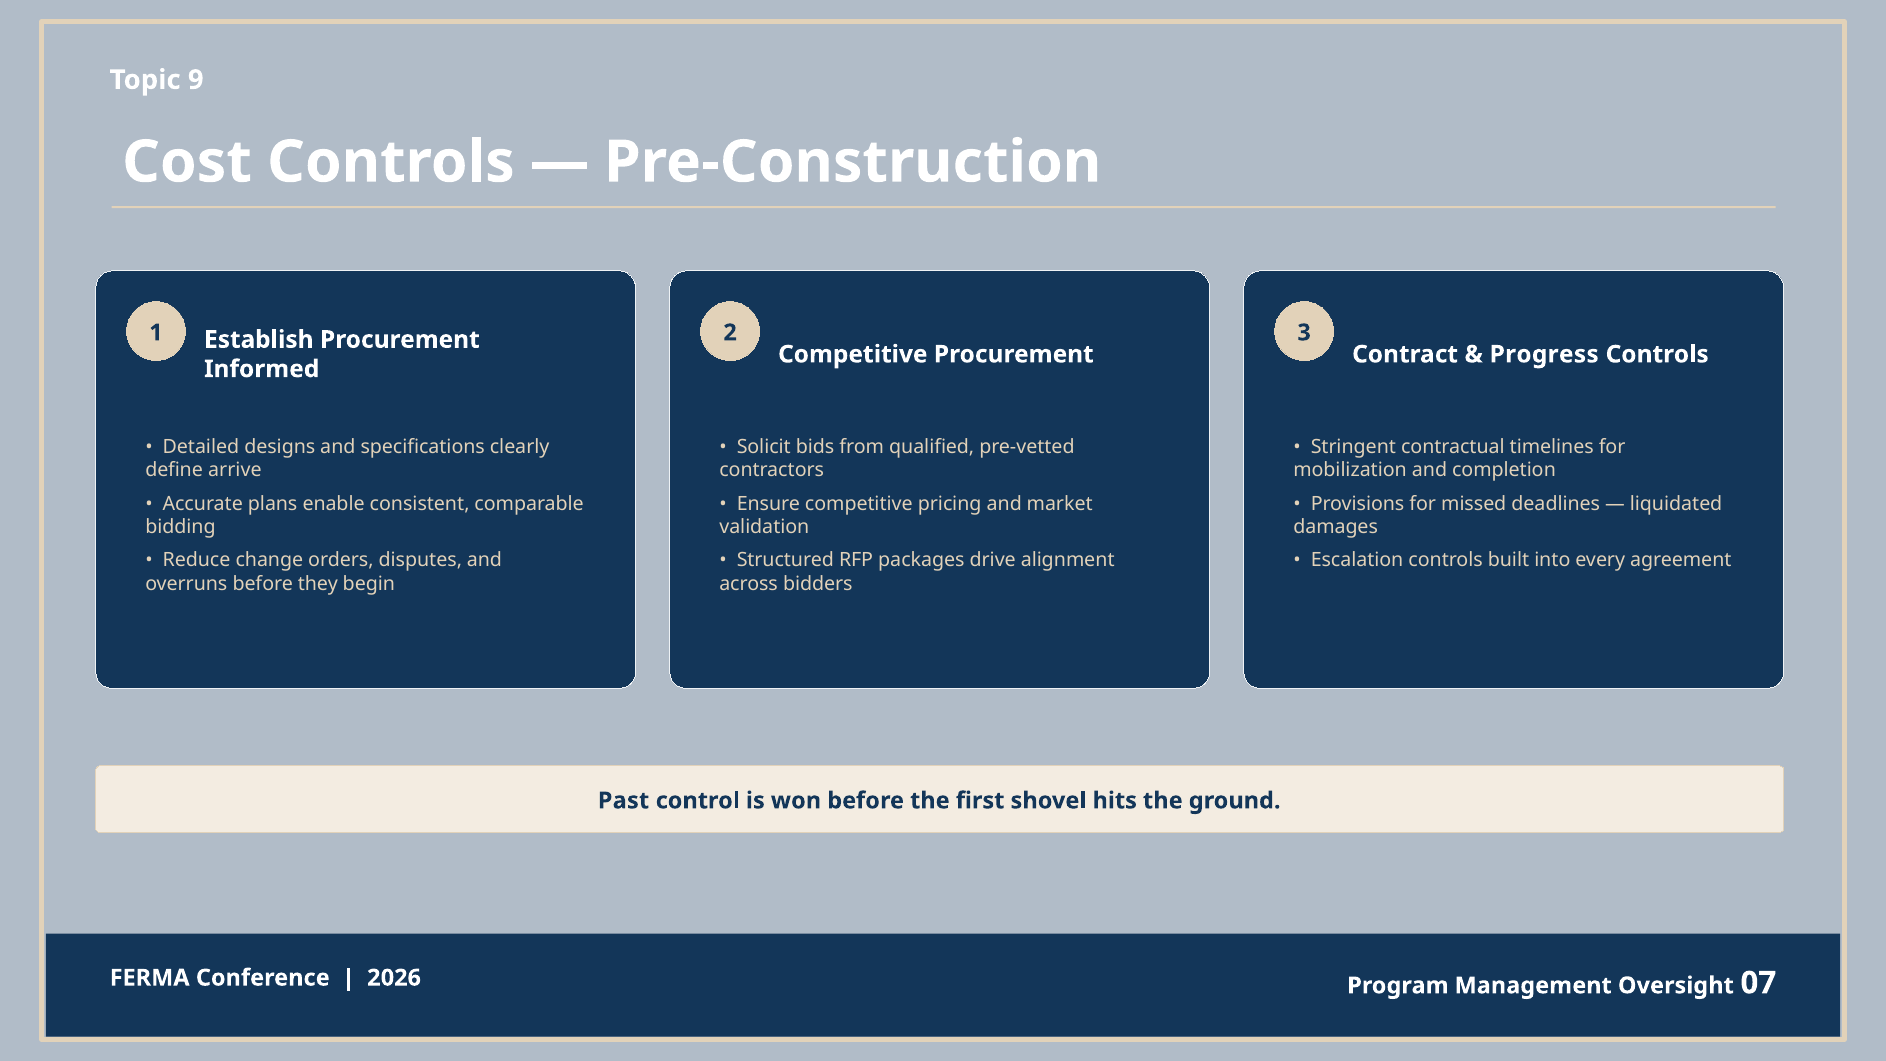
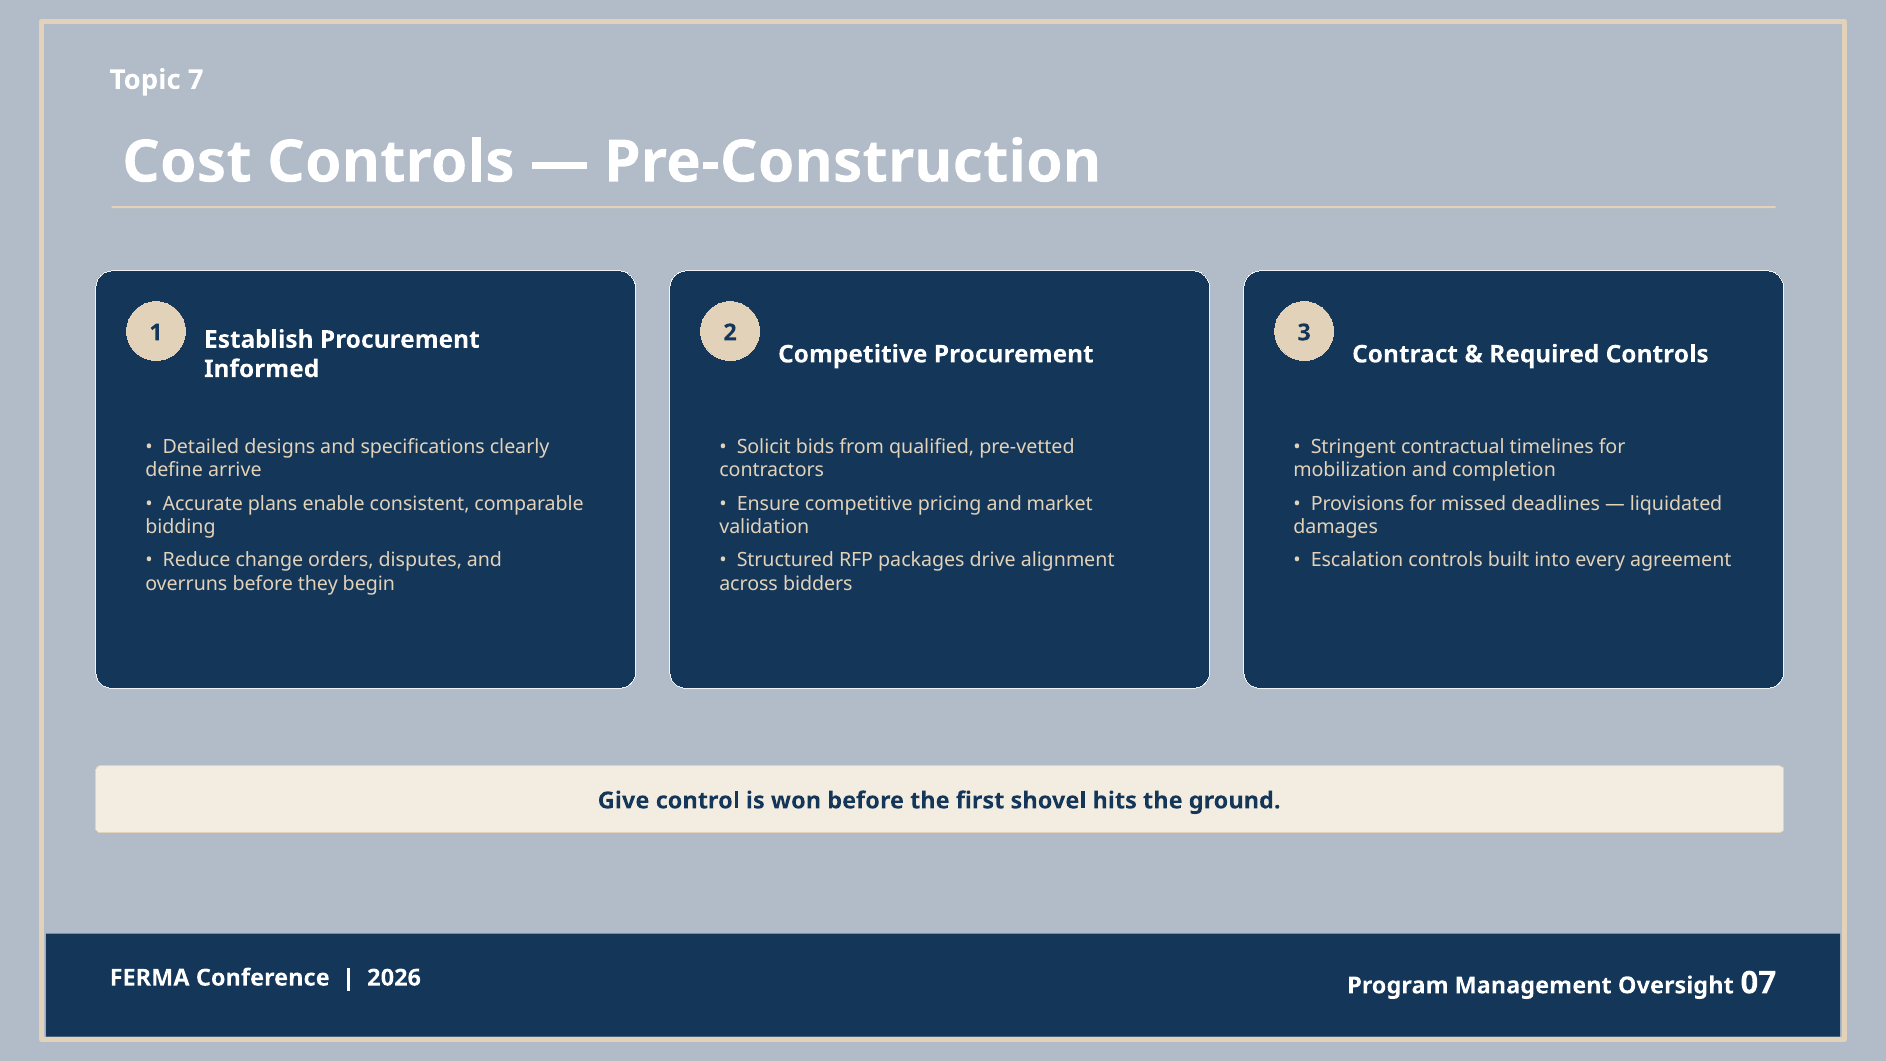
9: 9 -> 7
Progress: Progress -> Required
Past: Past -> Give
